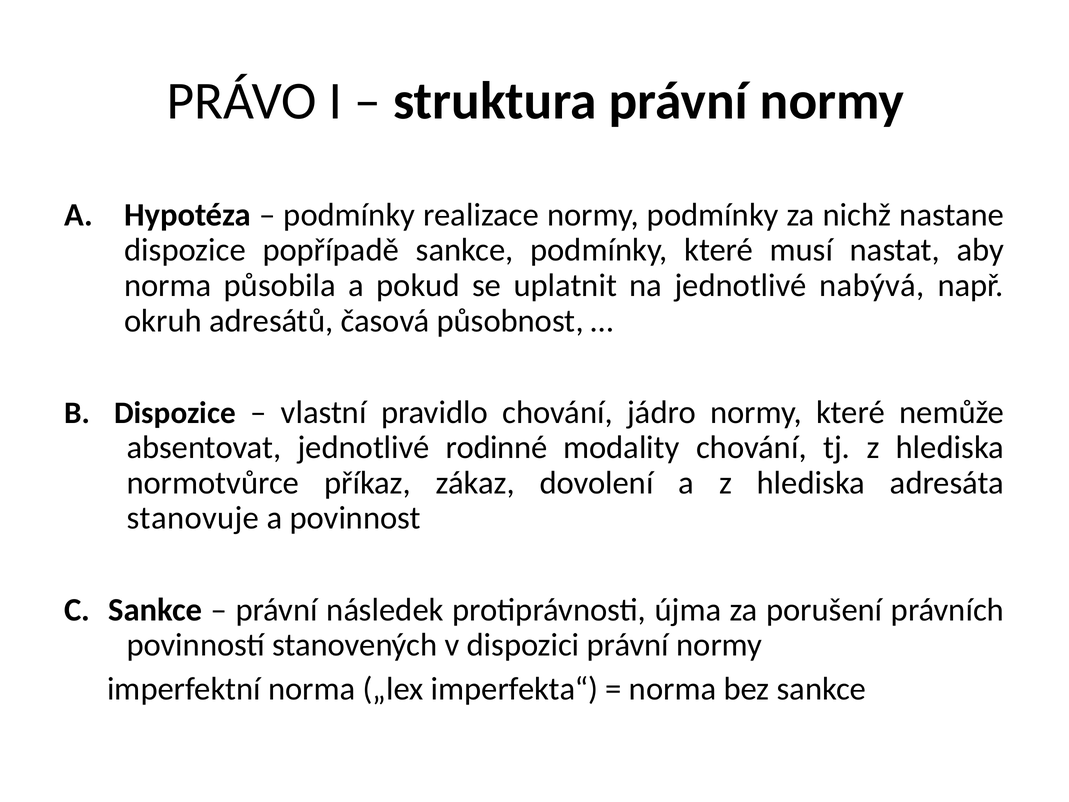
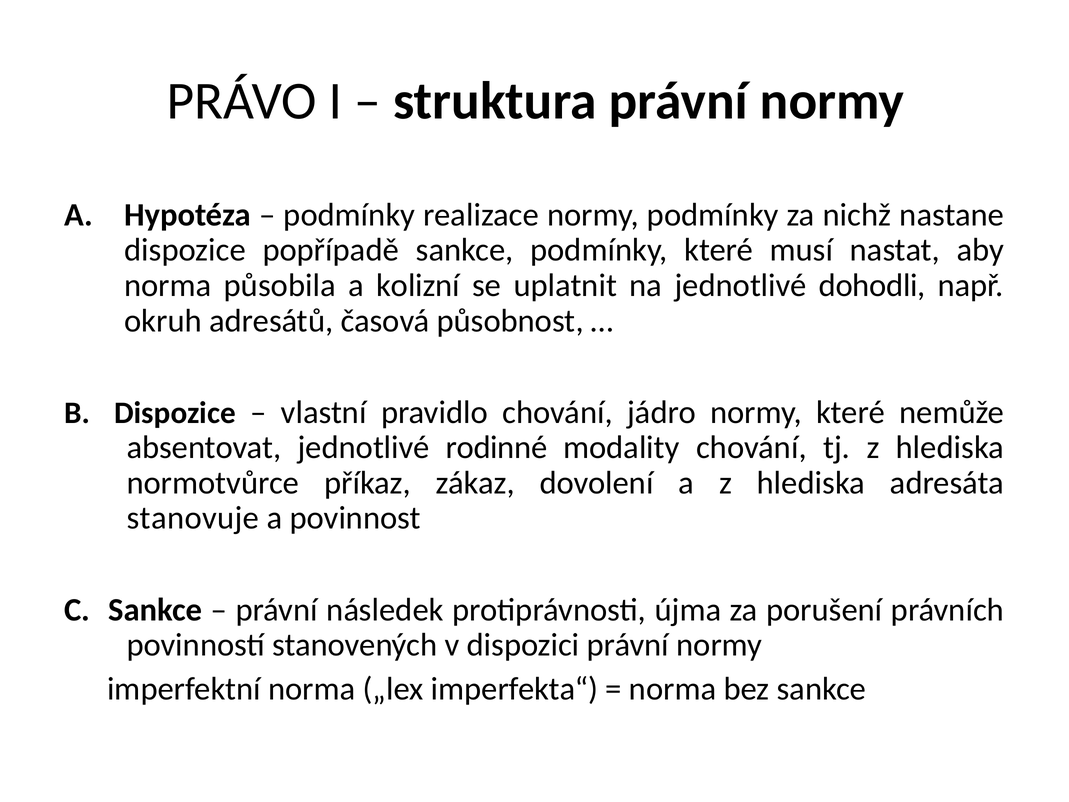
pokud: pokud -> kolizní
nabývá: nabývá -> dohodli
